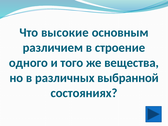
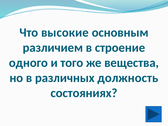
выбранной: выбранной -> должность
